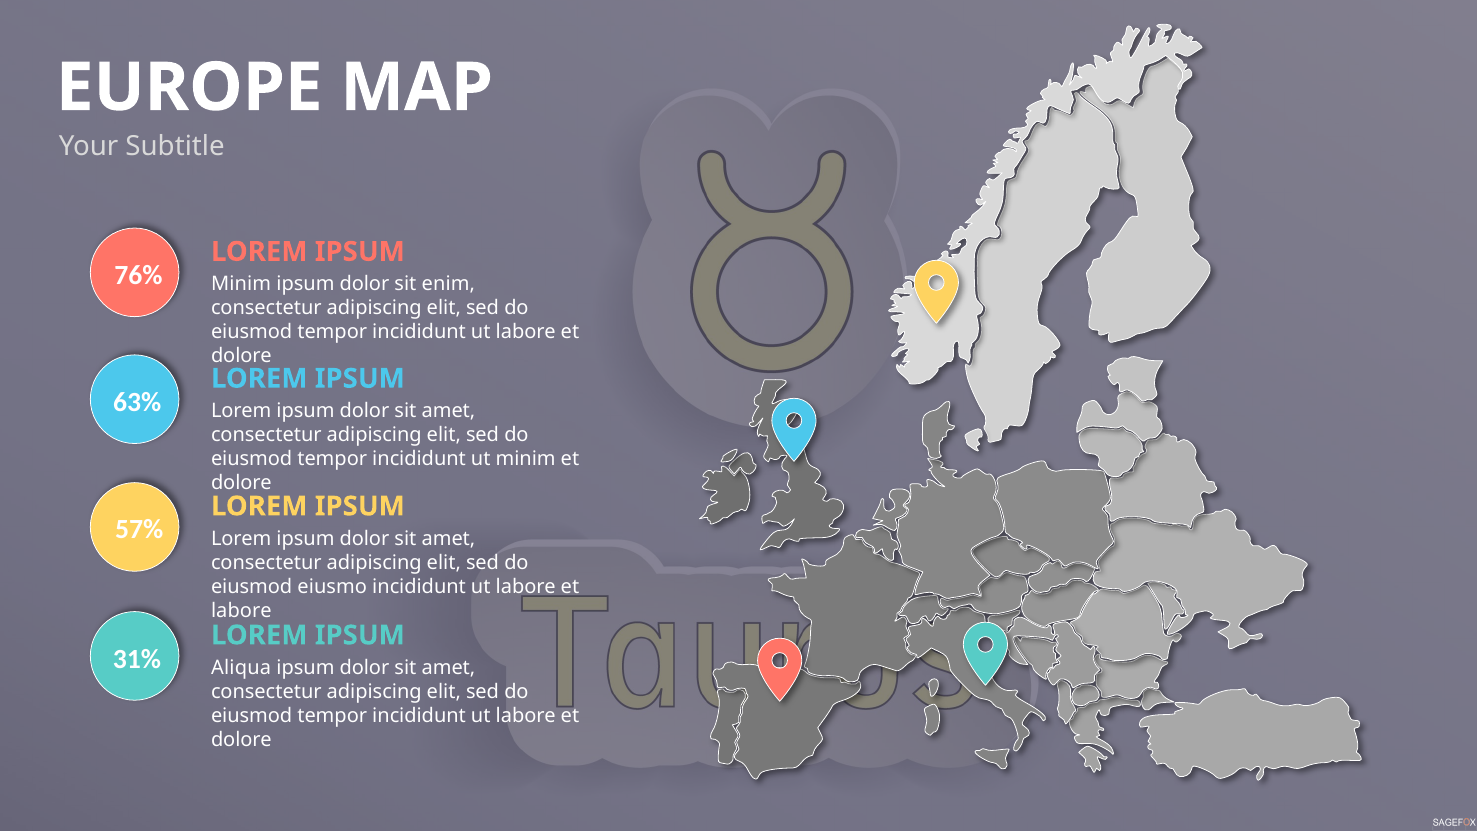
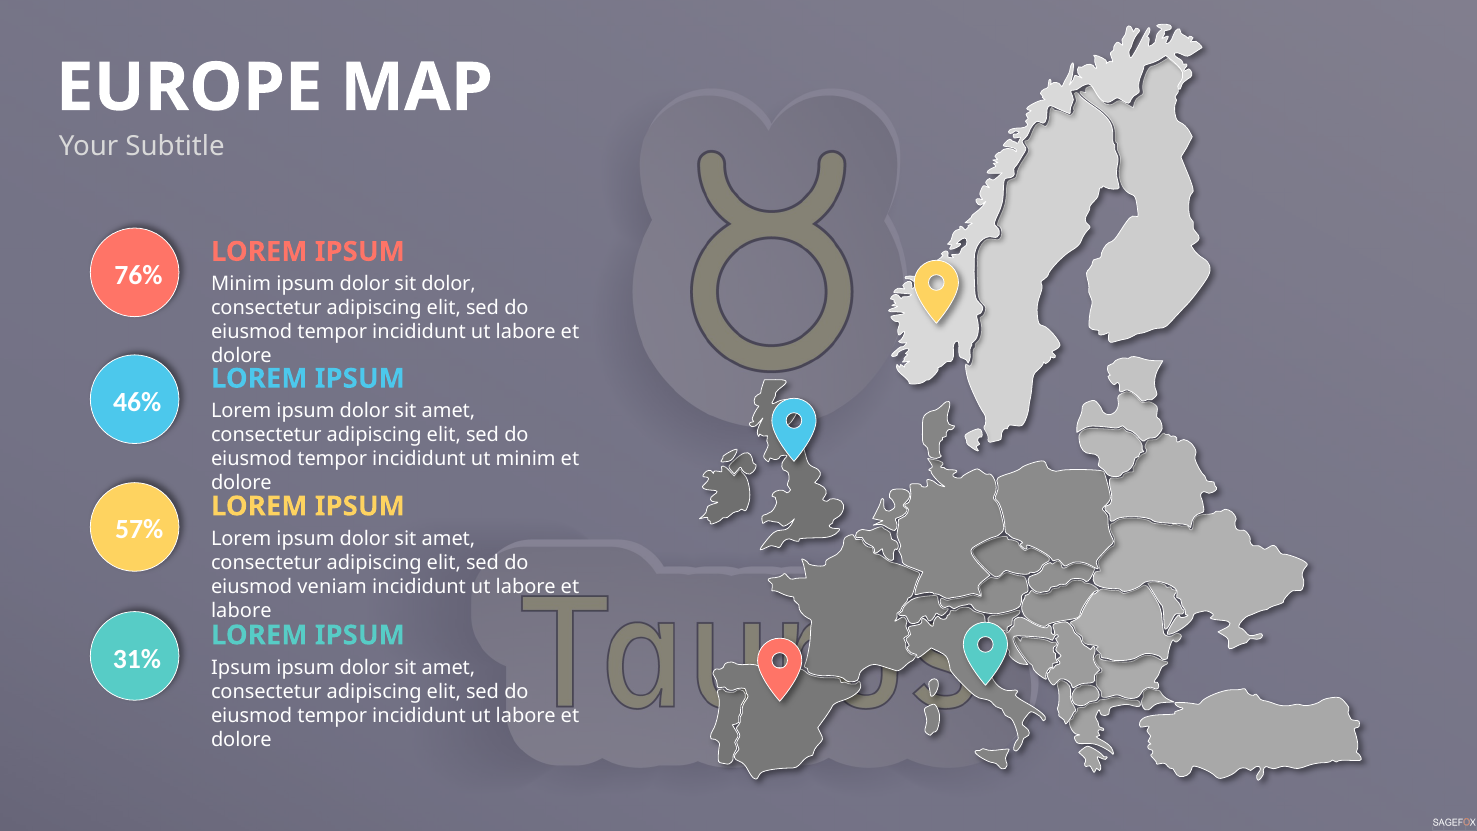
sit enim: enim -> dolor
63%: 63% -> 46%
eiusmo: eiusmo -> veniam
Aliqua at (241, 667): Aliqua -> Ipsum
